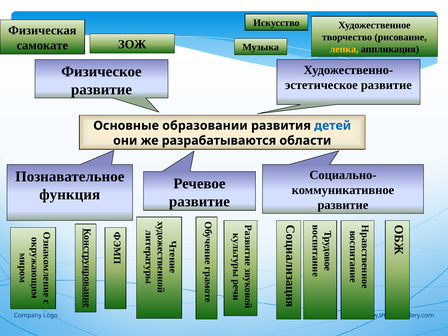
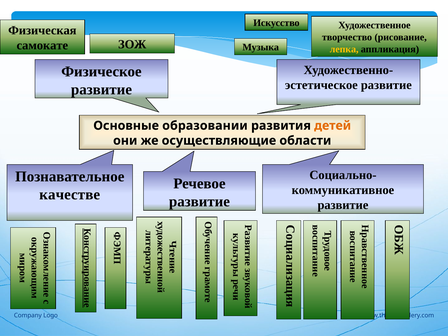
детей colour: blue -> orange
разрабатываются: разрабатываются -> осуществляющие
функция: функция -> качестве
